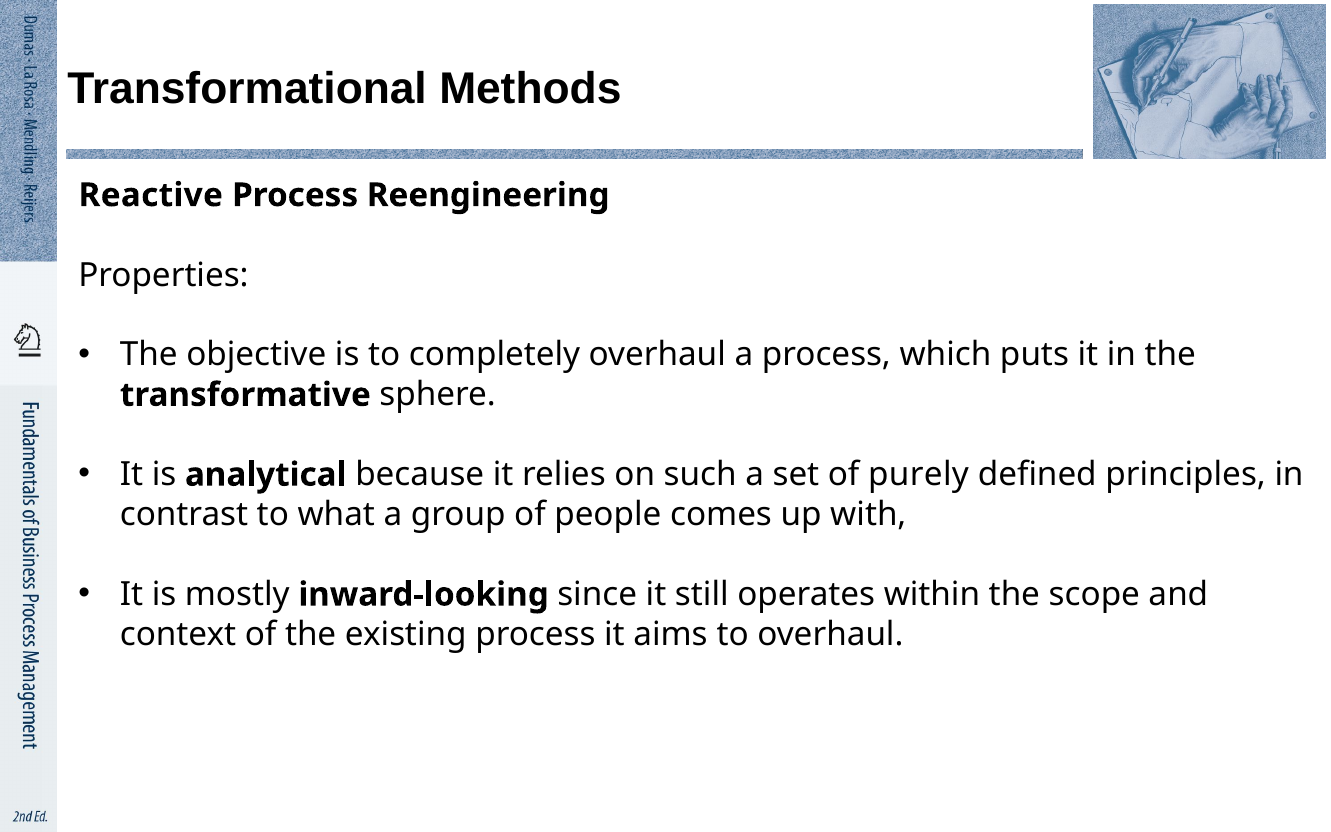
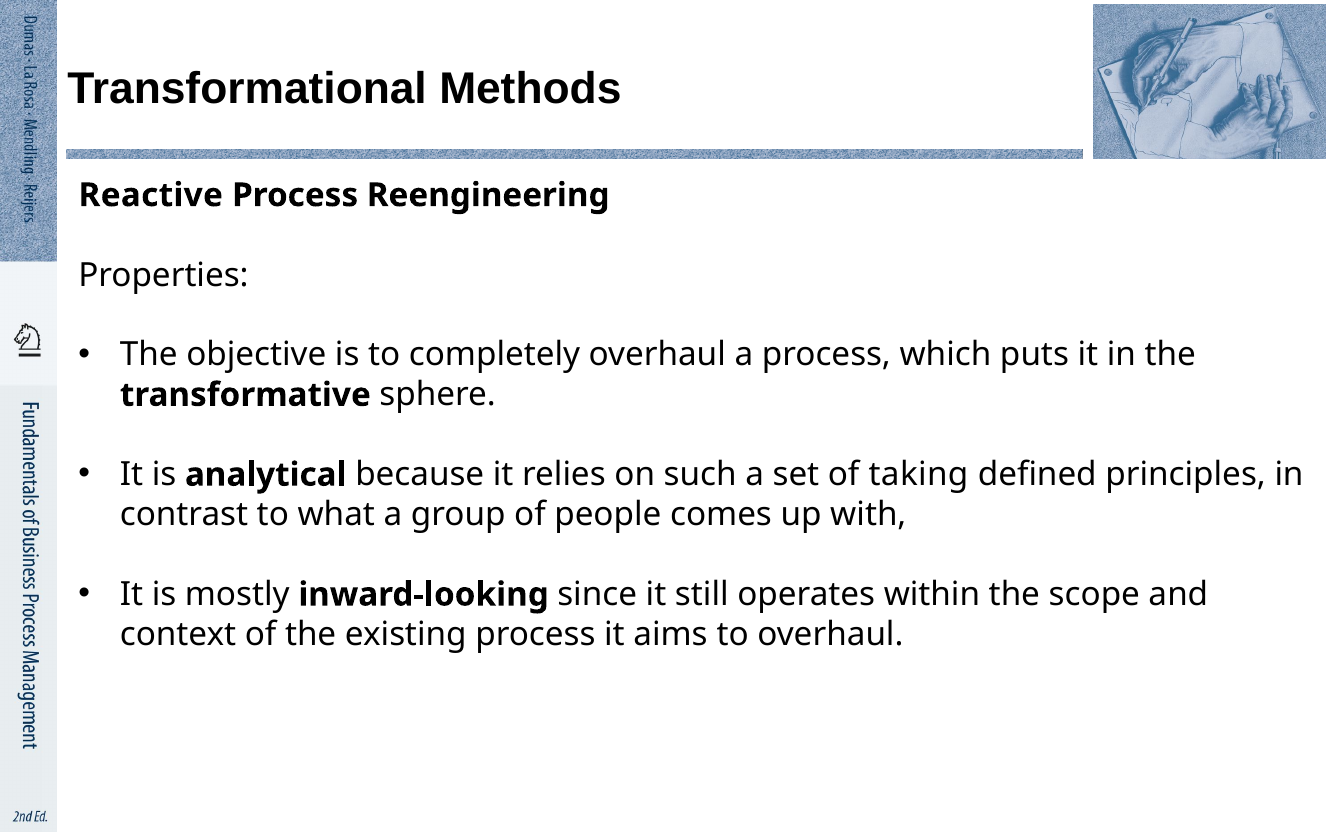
purely: purely -> taking
